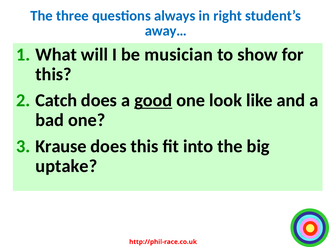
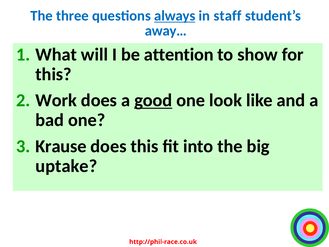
always underline: none -> present
right: right -> staff
musician: musician -> attention
Catch: Catch -> Work
